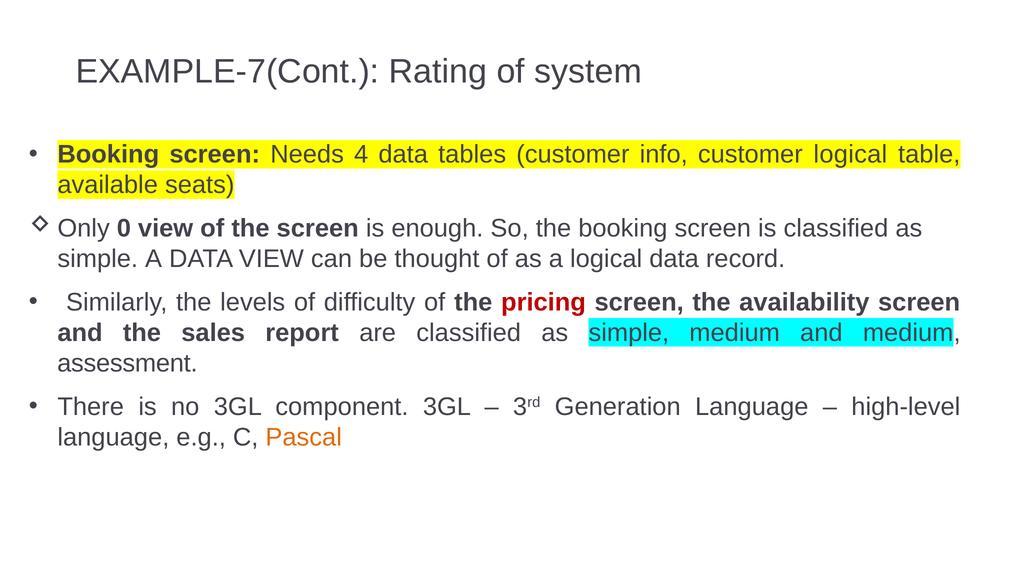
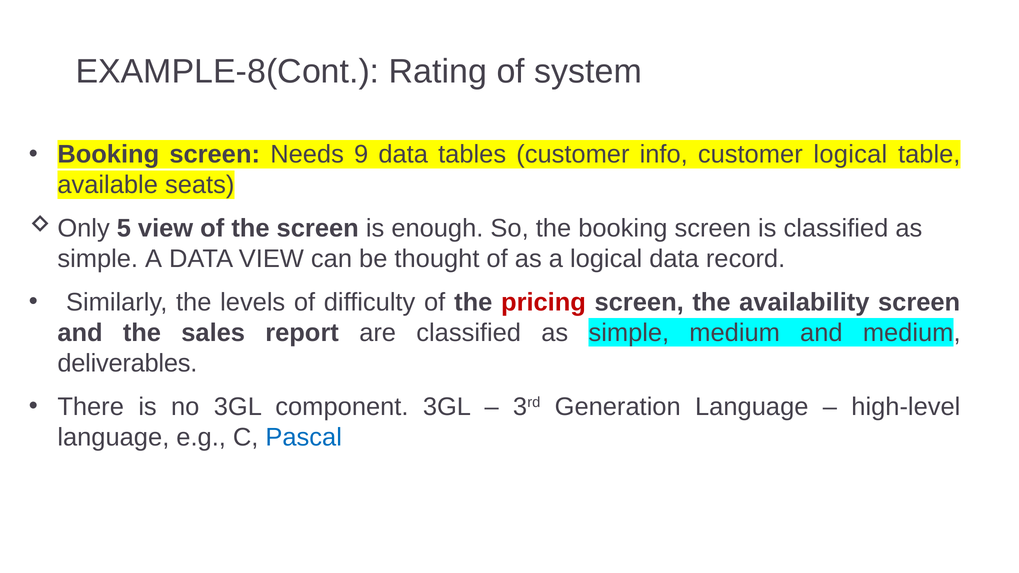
EXAMPLE-7(Cont: EXAMPLE-7(Cont -> EXAMPLE-8(Cont
4: 4 -> 9
0: 0 -> 5
assessment: assessment -> deliverables
Pascal colour: orange -> blue
